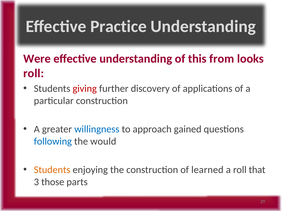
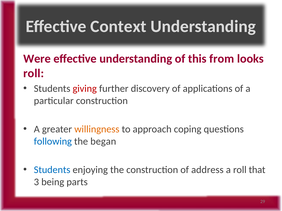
Practice: Practice -> Context
willingness colour: blue -> orange
gained: gained -> coping
would: would -> began
Students at (52, 170) colour: orange -> blue
learned: learned -> address
those: those -> being
